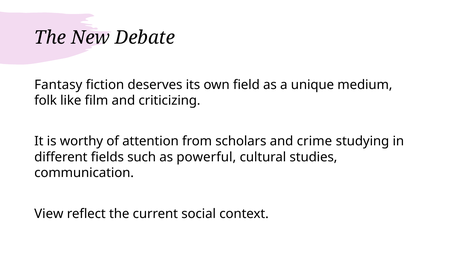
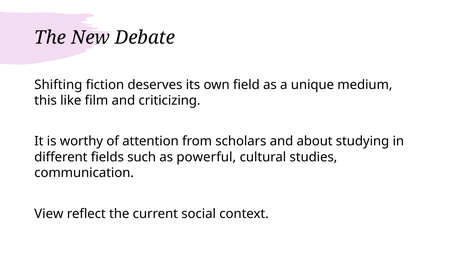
Fantasy: Fantasy -> Shifting
folk: folk -> this
crime: crime -> about
